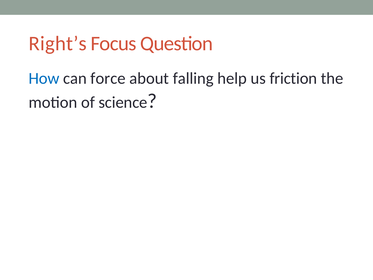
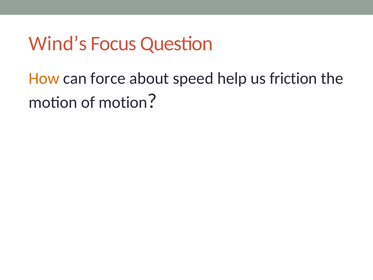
Right’s: Right’s -> Wind’s
How colour: blue -> orange
falling: falling -> speed
of science: science -> motion
